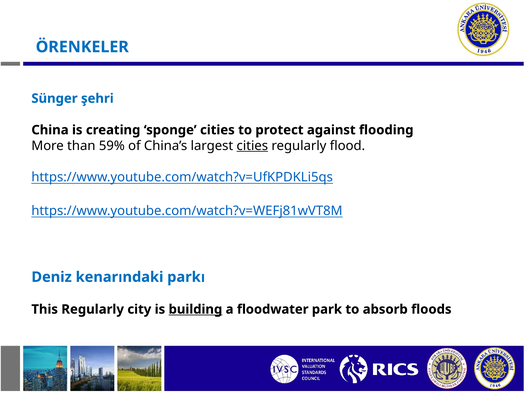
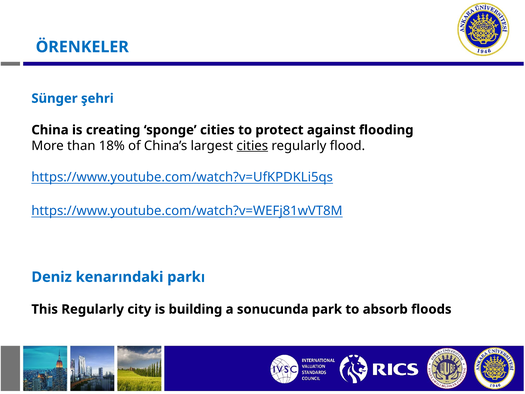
59%: 59% -> 18%
building underline: present -> none
floodwater: floodwater -> sonucunda
